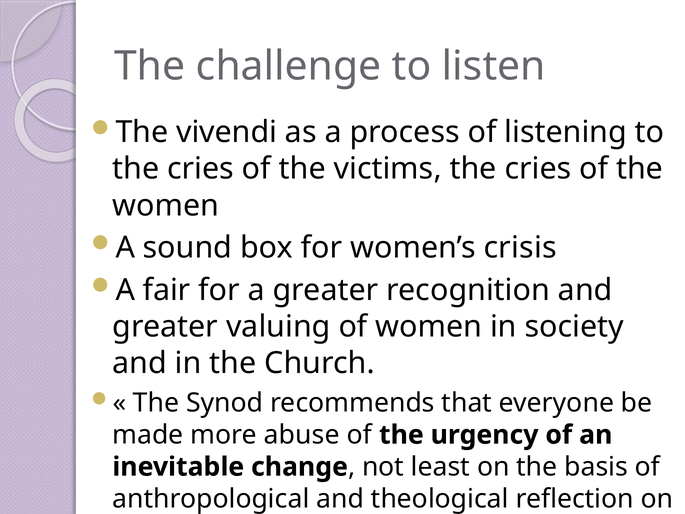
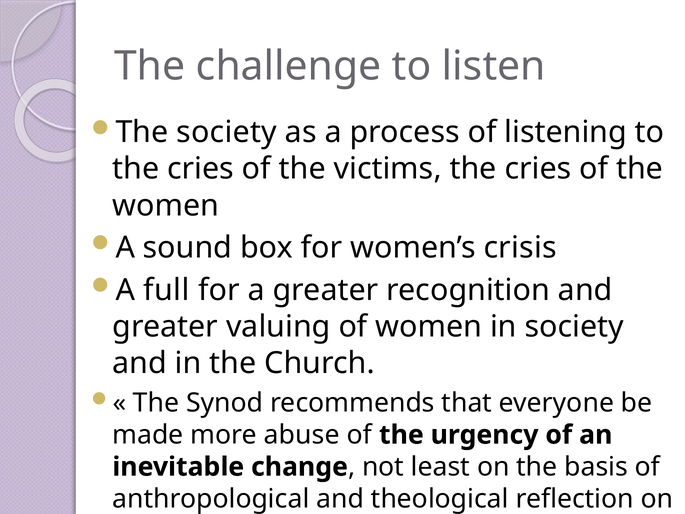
The vivendi: vivendi -> society
fair: fair -> full
